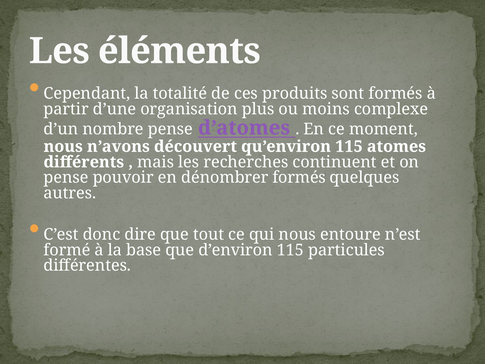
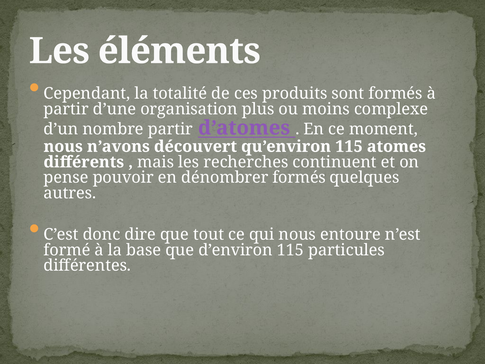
nombre pense: pense -> partir
